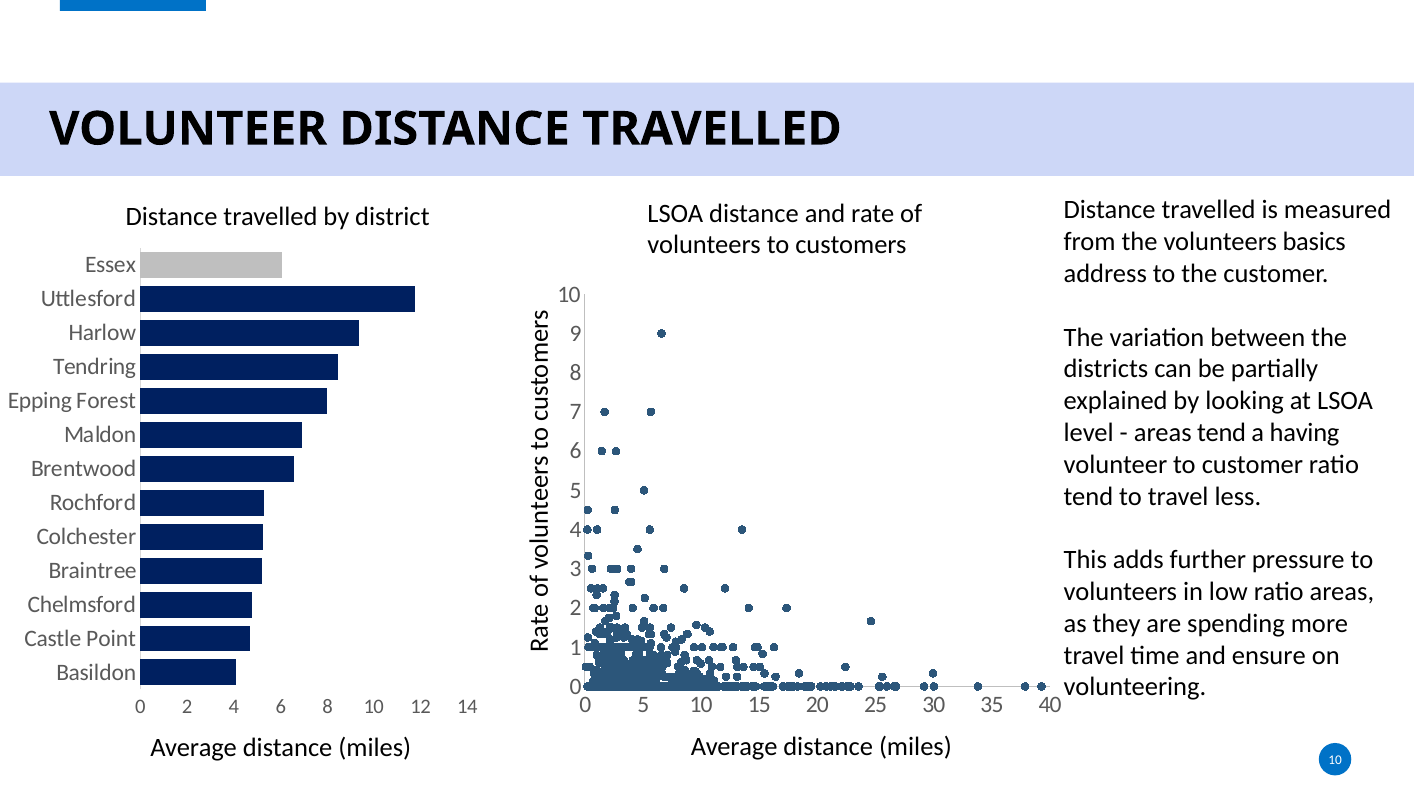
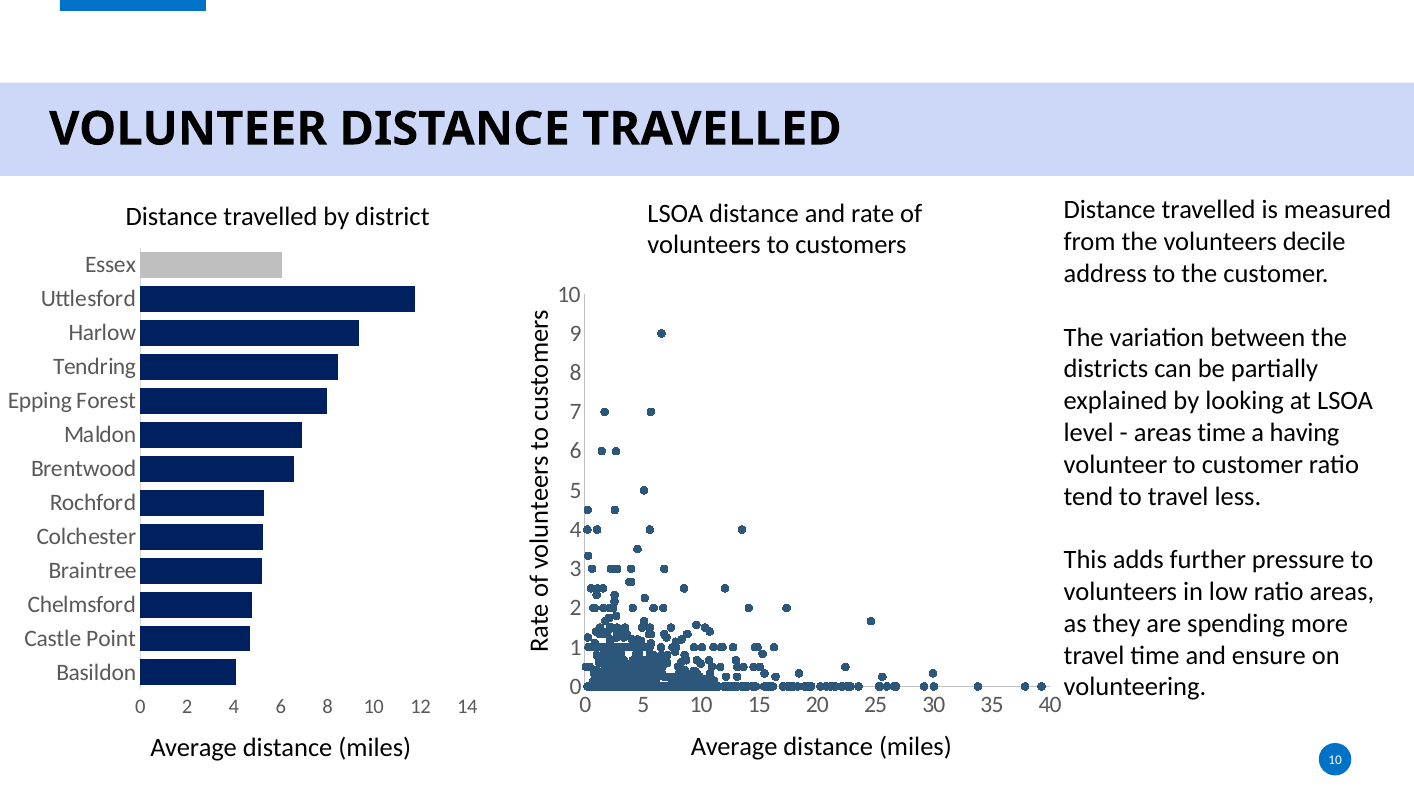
basics: basics -> decile
areas tend: tend -> time
